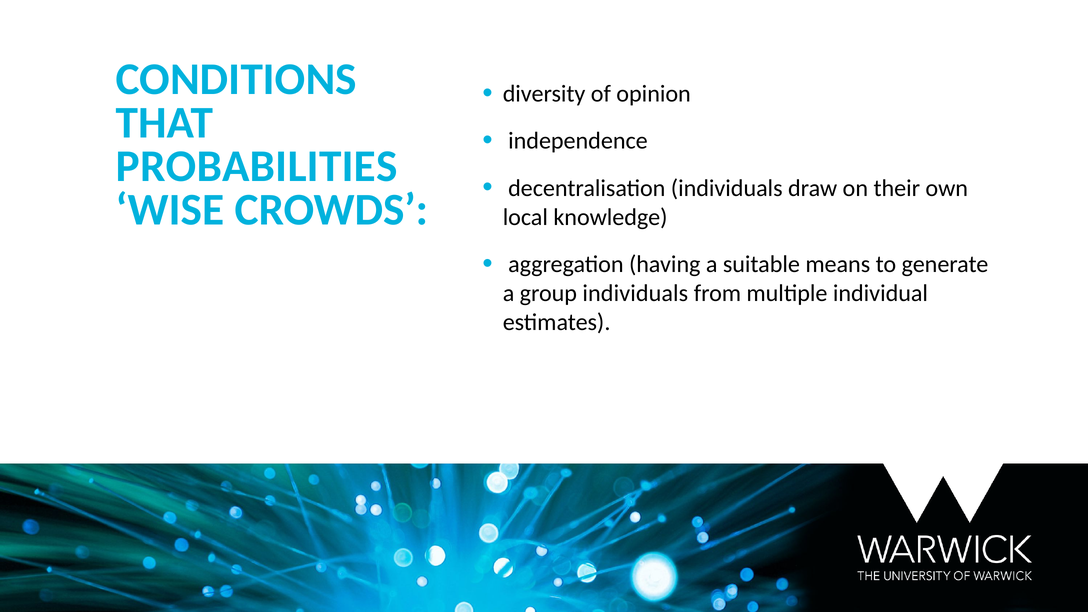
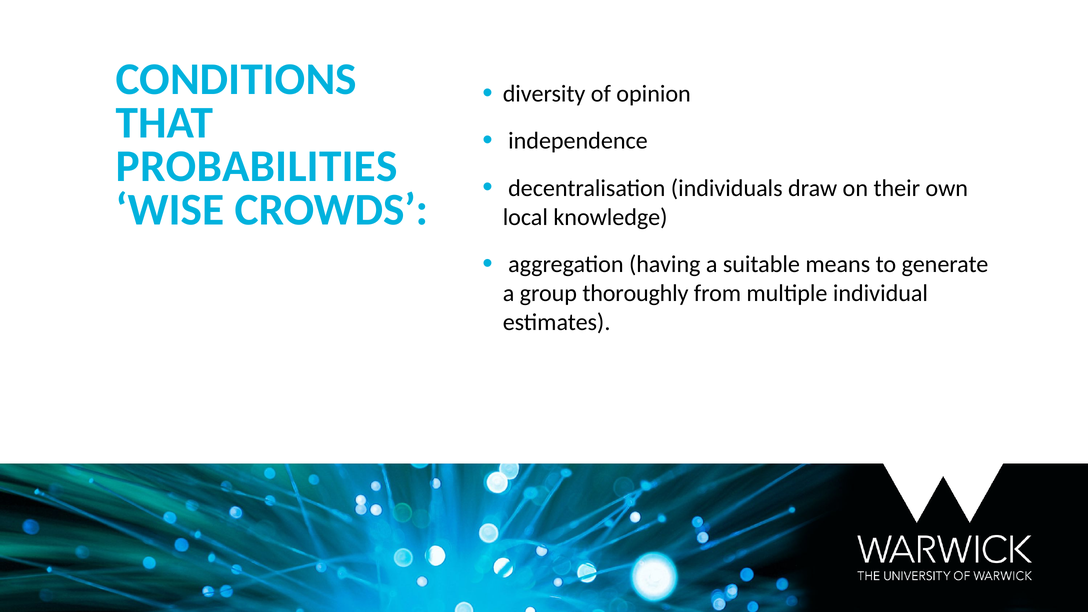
group individuals: individuals -> thoroughly
